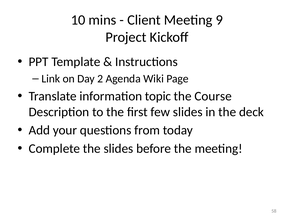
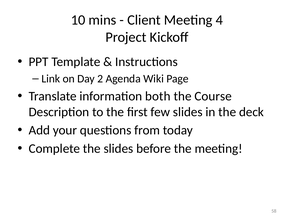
9: 9 -> 4
topic: topic -> both
